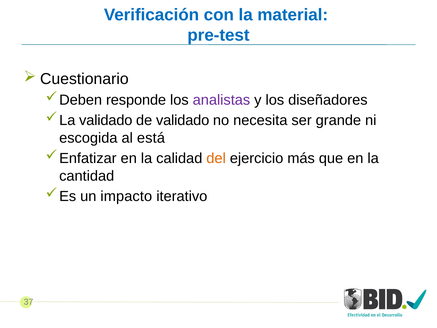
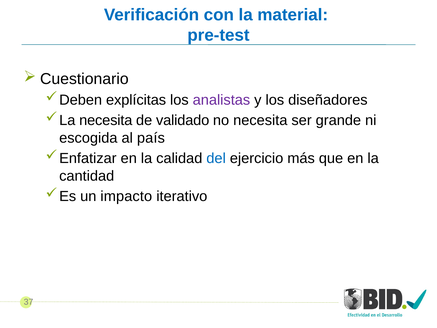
responde: responde -> explícitas
validado at (106, 120): validado -> necesita
está: está -> país
del colour: orange -> blue
